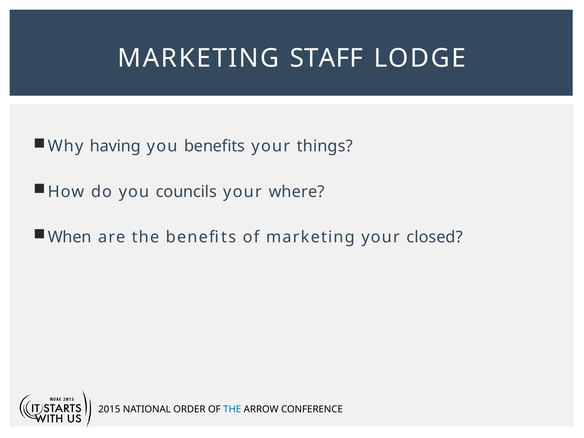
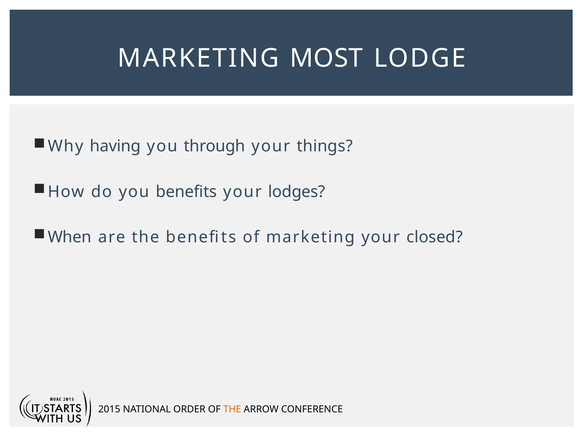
STAFF: STAFF -> MOST
you benefits: benefits -> through
you councils: councils -> benefits
where: where -> lodges
THE at (232, 409) colour: blue -> orange
